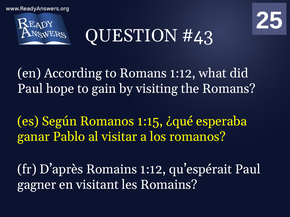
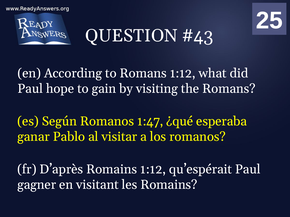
1:15: 1:15 -> 1:47
